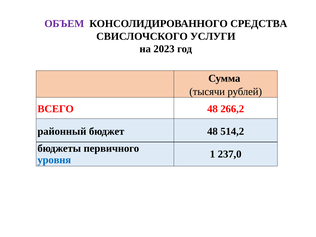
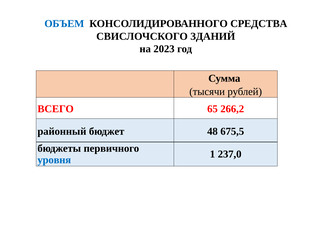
ОБЪЕМ colour: purple -> blue
УСЛУГИ: УСЛУГИ -> ЗДАНИЙ
ВСЕГО 48: 48 -> 65
514,2: 514,2 -> 675,5
